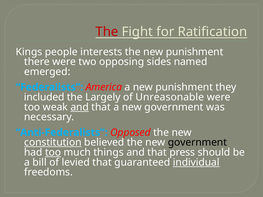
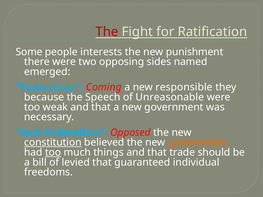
Kings: Kings -> Some
America: America -> Coming
a new punishment: punishment -> responsible
included: included -> because
Largely: Largely -> Speech
and at (80, 107) underline: present -> none
government at (197, 143) colour: black -> orange
press: press -> trade
individual underline: present -> none
